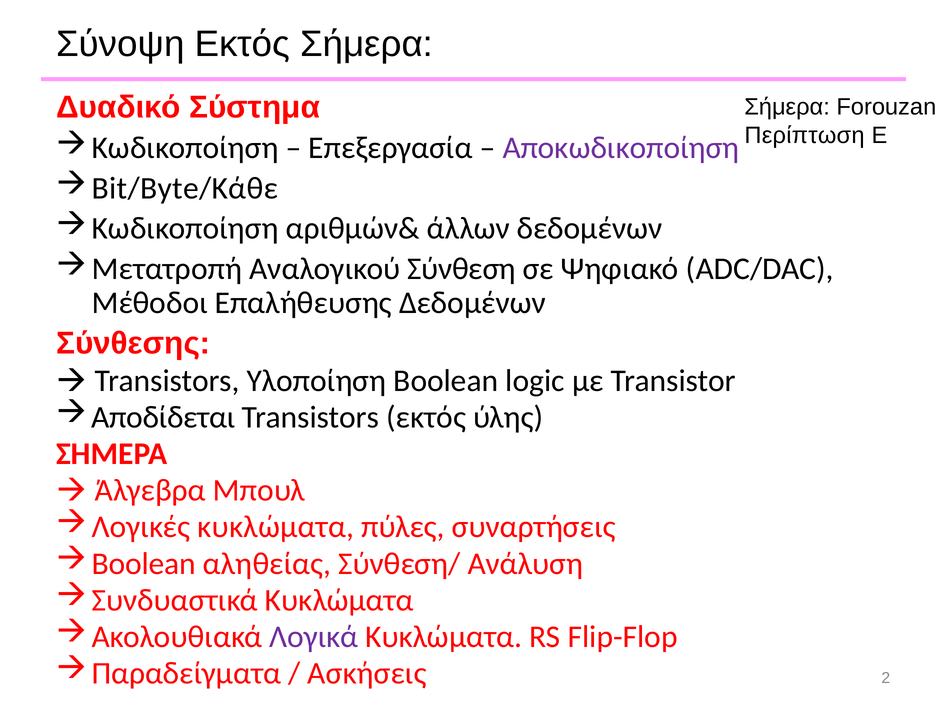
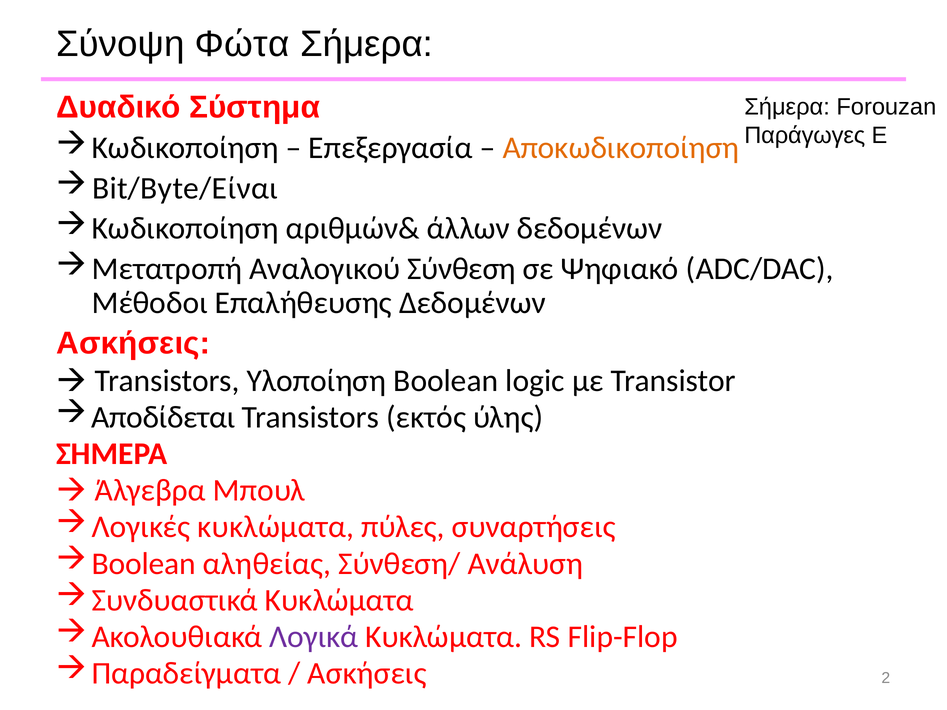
Σύνοψη Εκτός: Εκτός -> Φώτα
Περίπτωση: Περίπτωση -> Παράγωγες
Αποκωδικοποίηση colour: purple -> orange
Bit/Byte/Κάθε: Bit/Byte/Κάθε -> Bit/Byte/Είναι
Σύνθεσης at (133, 343): Σύνθεσης -> Ασκήσεις
